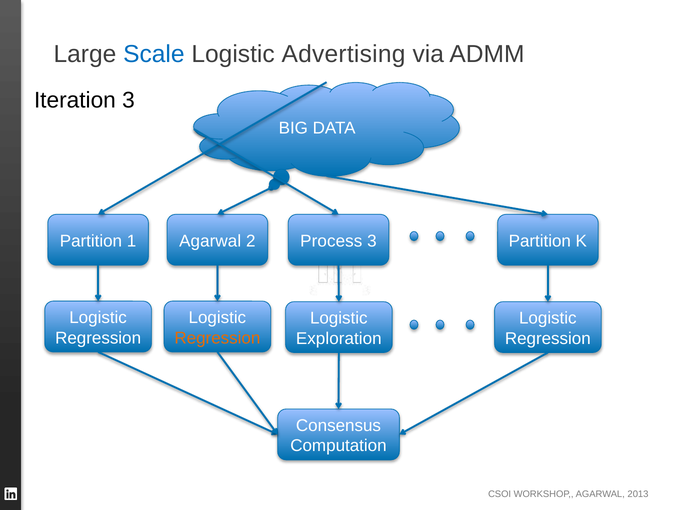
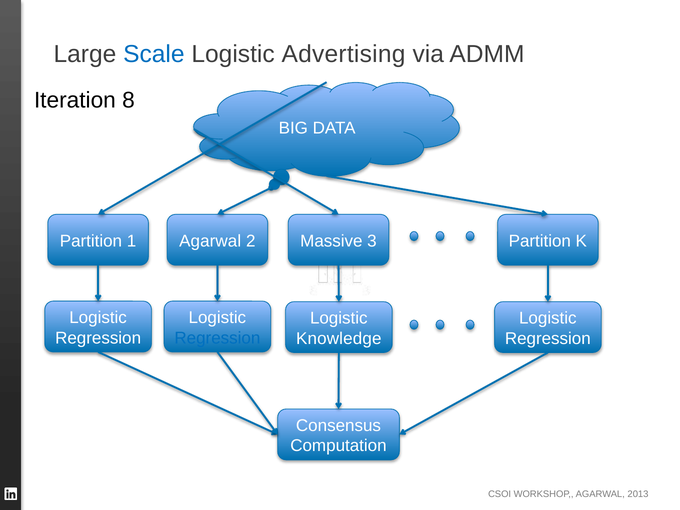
Iteration 3: 3 -> 8
Process: Process -> Massive
Regression at (217, 338) colour: orange -> blue
Exploration: Exploration -> Knowledge
